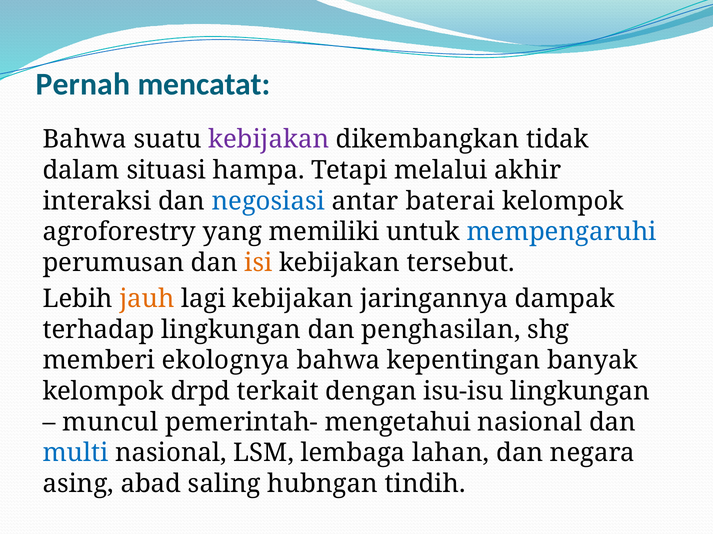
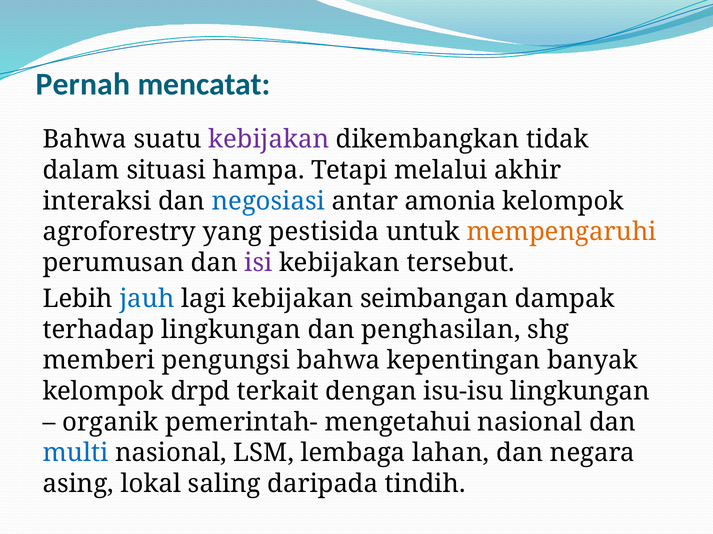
baterai: baterai -> amonia
memiliki: memiliki -> pestisida
mempengaruhi colour: blue -> orange
isi colour: orange -> purple
jauh colour: orange -> blue
jaringannya: jaringannya -> seimbangan
ekolognya: ekolognya -> pengungsi
muncul: muncul -> organik
abad: abad -> lokal
hubngan: hubngan -> daripada
